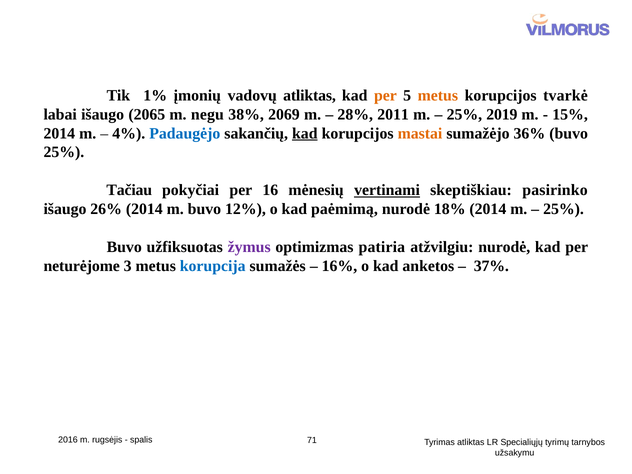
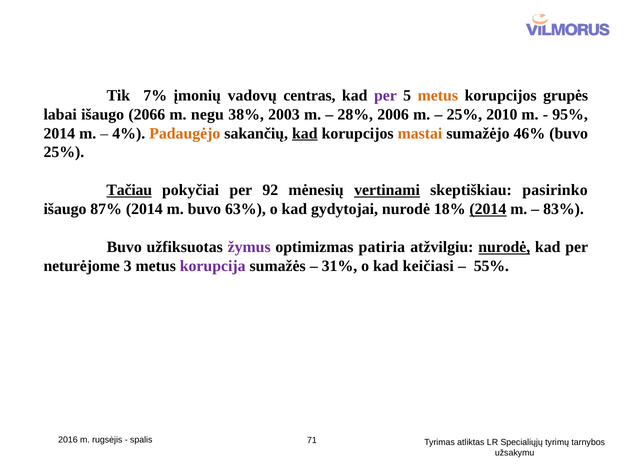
1%: 1% -> 7%
vadovų atliktas: atliktas -> centras
per at (385, 95) colour: orange -> purple
tvarkė: tvarkė -> grupės
2065: 2065 -> 2066
2069: 2069 -> 2003
2011: 2011 -> 2006
2019: 2019 -> 2010
15%: 15% -> 95%
Padaugėjo colour: blue -> orange
36%: 36% -> 46%
Tačiau underline: none -> present
16: 16 -> 92
26%: 26% -> 87%
12%: 12% -> 63%
paėmimą: paėmimą -> gydytojai
2014 at (488, 209) underline: none -> present
25% at (564, 209): 25% -> 83%
nurodė at (504, 247) underline: none -> present
korupcija colour: blue -> purple
16%: 16% -> 31%
anketos: anketos -> keičiasi
37%: 37% -> 55%
